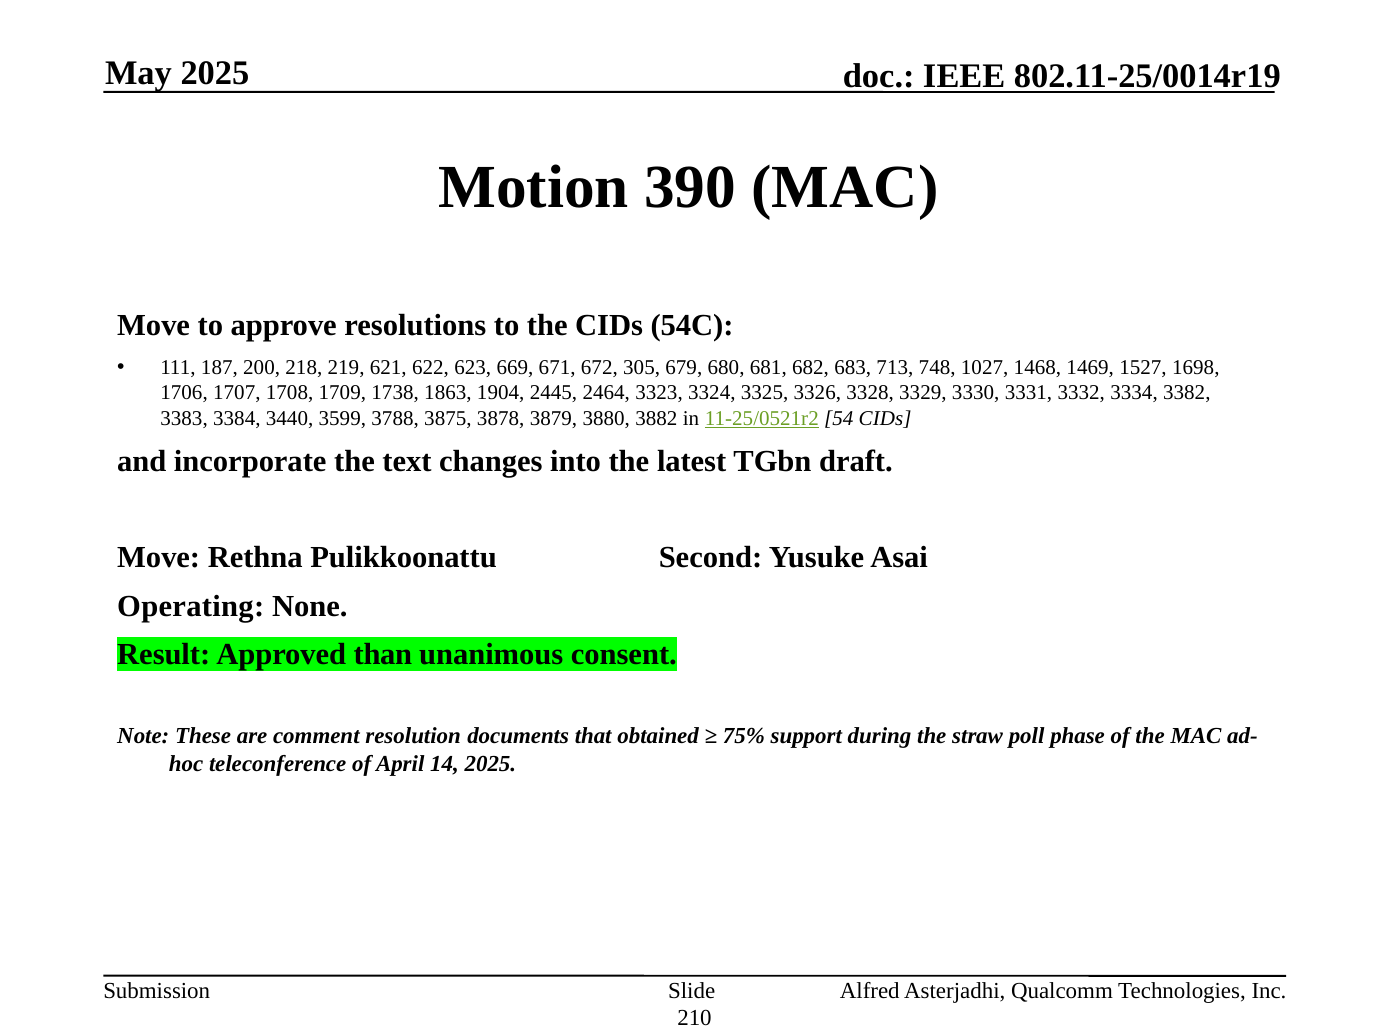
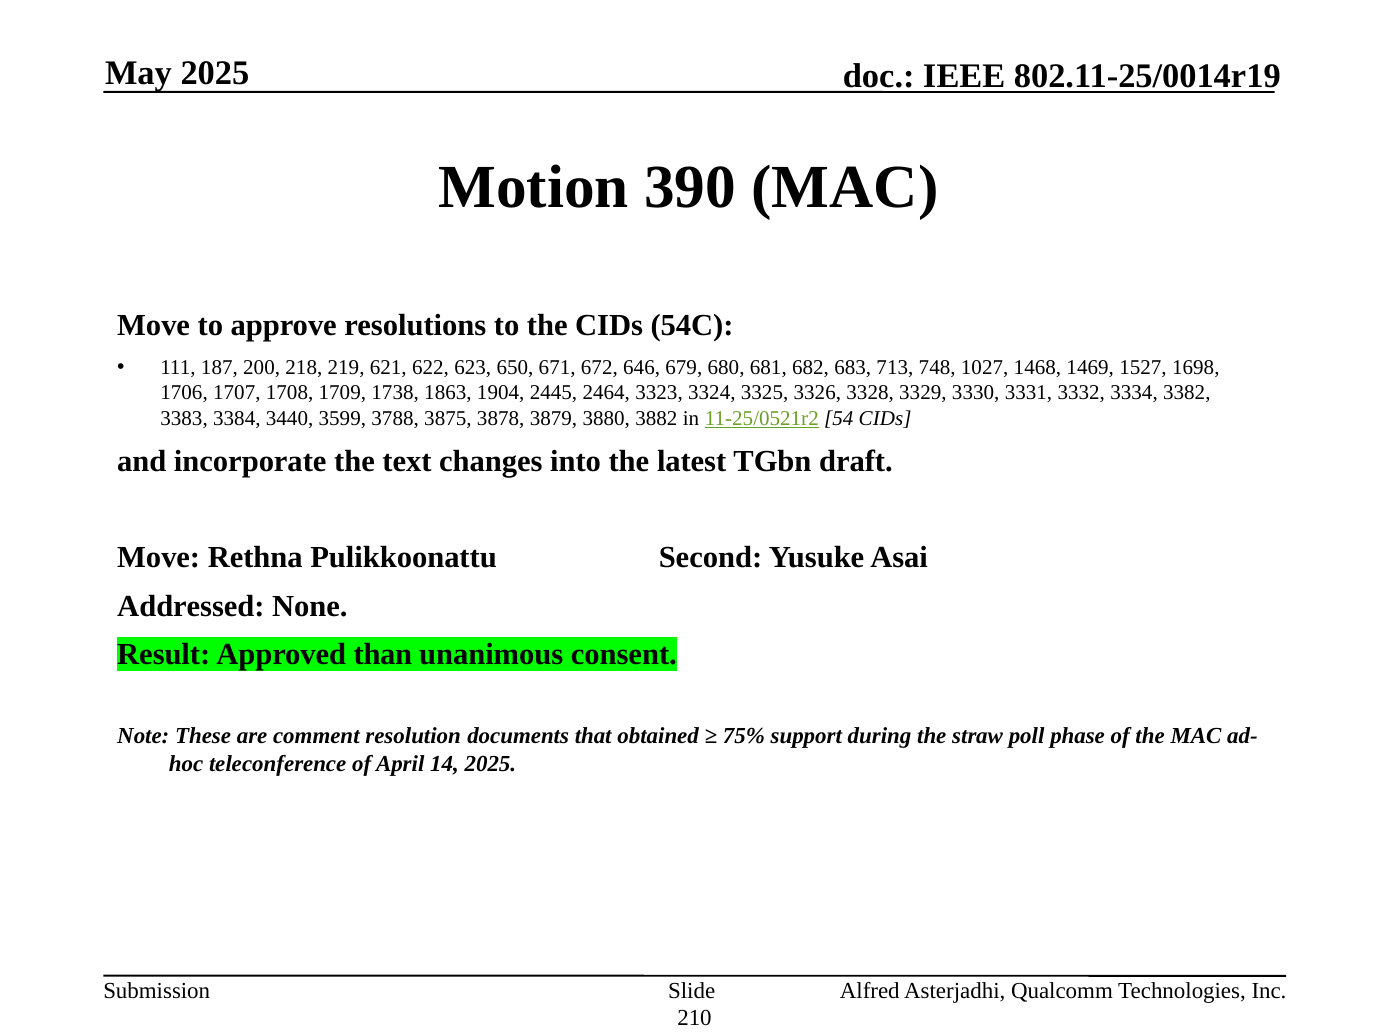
669: 669 -> 650
305: 305 -> 646
Operating: Operating -> Addressed
